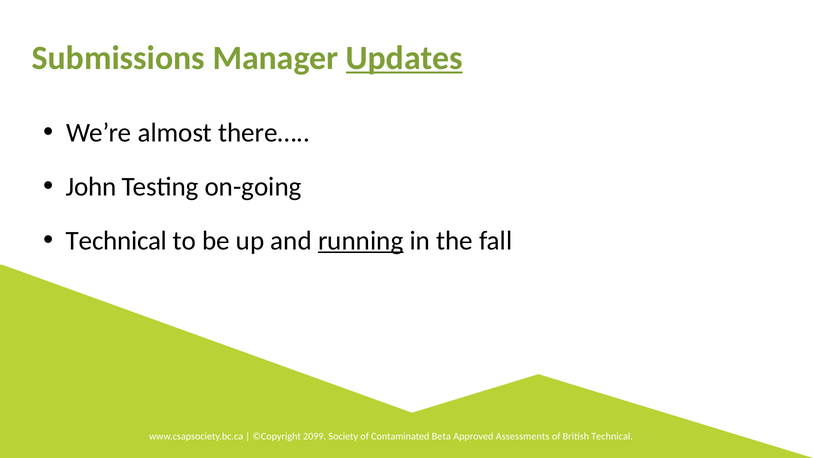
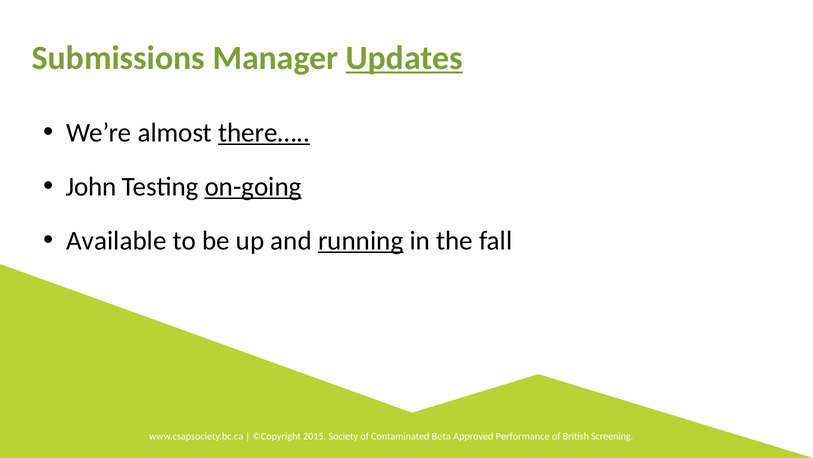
there… underline: none -> present
on-going underline: none -> present
Technical at (117, 240): Technical -> Available
2099: 2099 -> 2015
Assessments: Assessments -> Performance
British Technical: Technical -> Screening
